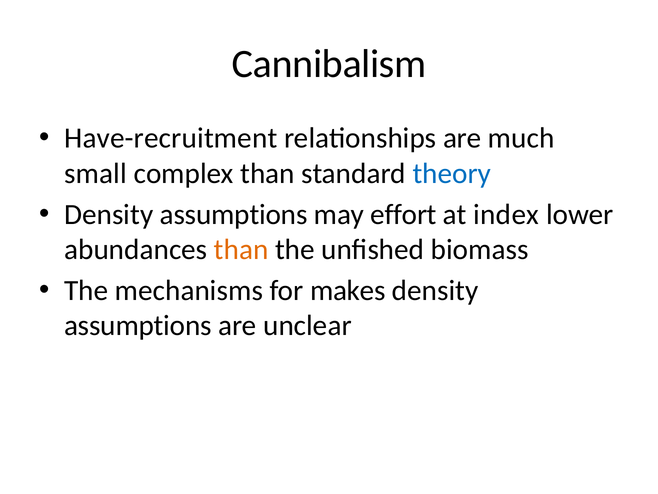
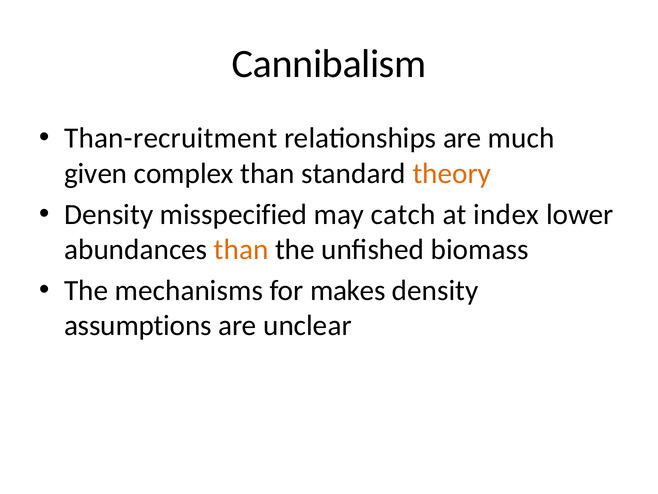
Have-recruitment: Have-recruitment -> Than-recruitment
small: small -> given
theory colour: blue -> orange
assumptions at (234, 214): assumptions -> misspecified
effort: effort -> catch
